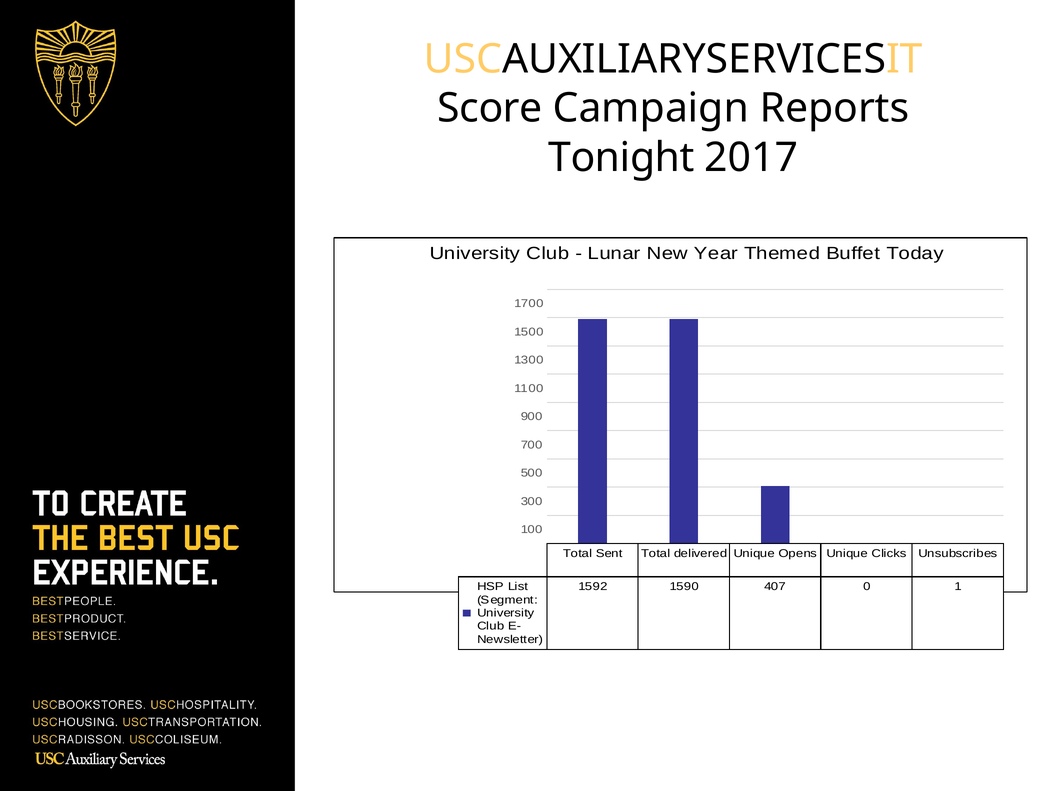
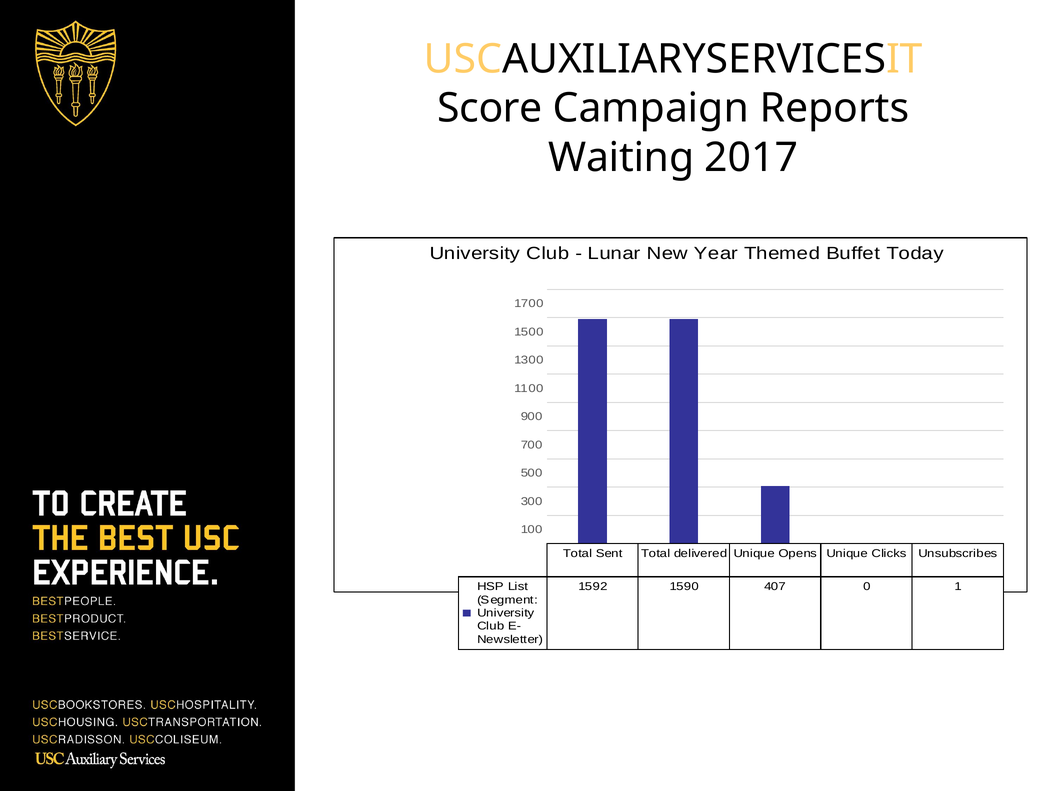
Tonight: Tonight -> Waiting
